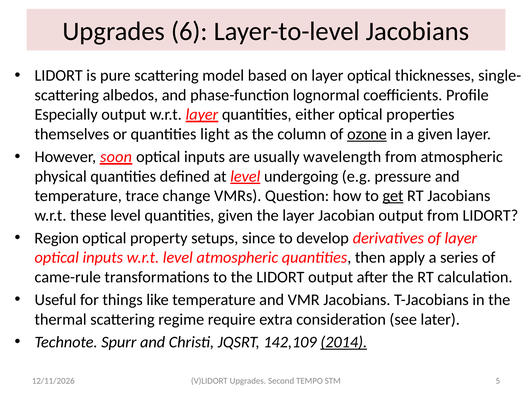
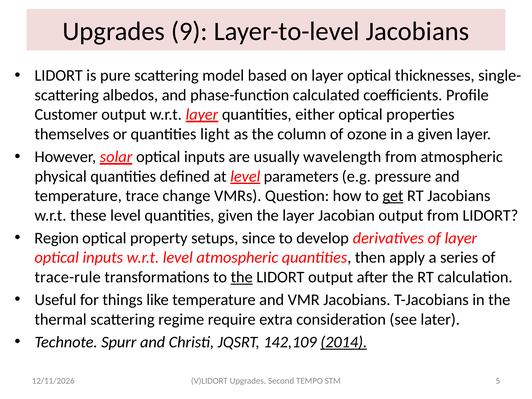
6: 6 -> 9
lognormal: lognormal -> calculated
Especially: Especially -> Customer
ozone underline: present -> none
soon: soon -> solar
undergoing: undergoing -> parameters
came-rule: came-rule -> trace-rule
the at (242, 277) underline: none -> present
